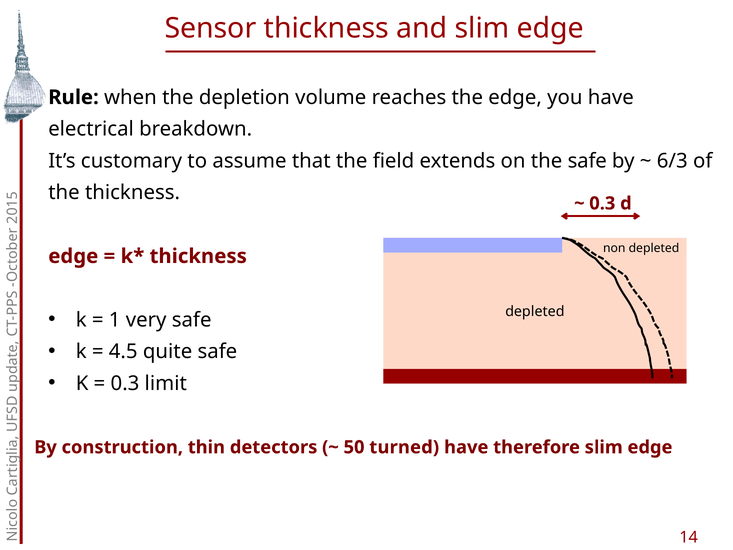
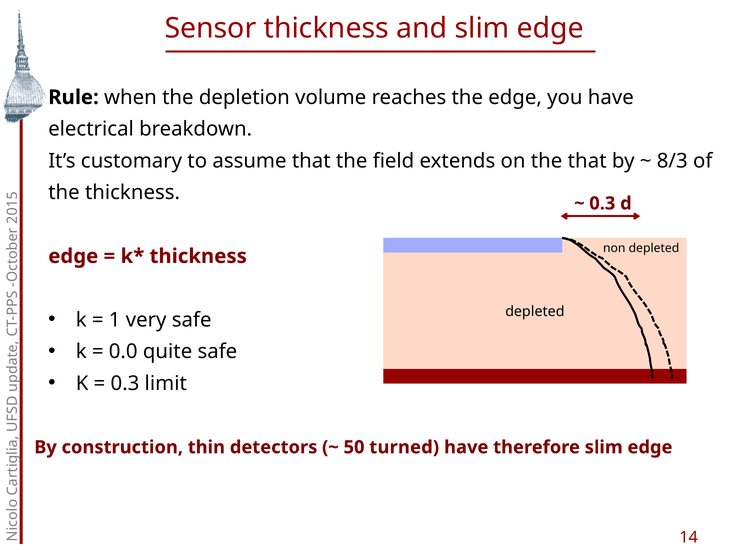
the safe: safe -> that
6/3: 6/3 -> 8/3
4.5: 4.5 -> 0.0
